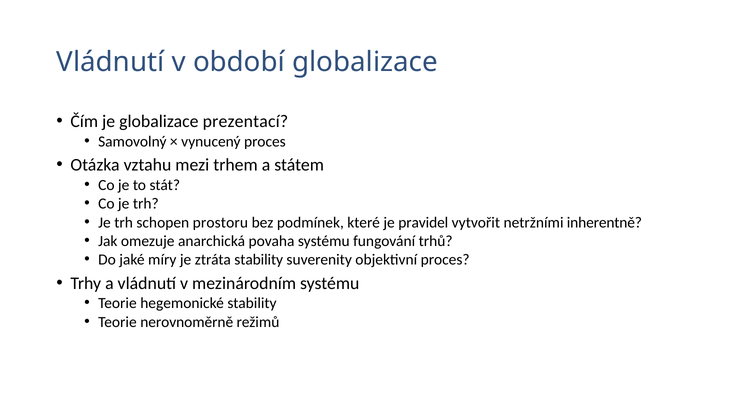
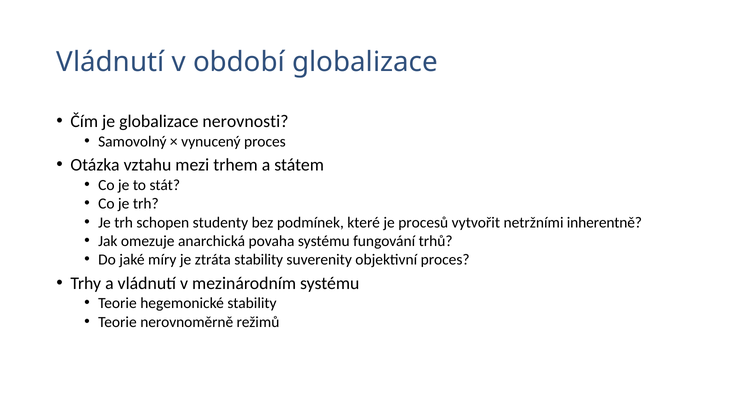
prezentací: prezentací -> nerovnosti
prostoru: prostoru -> studenty
pravidel: pravidel -> procesů
